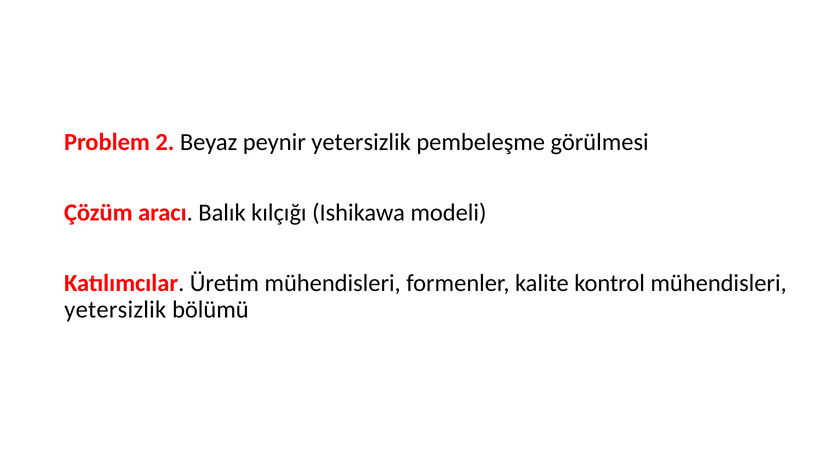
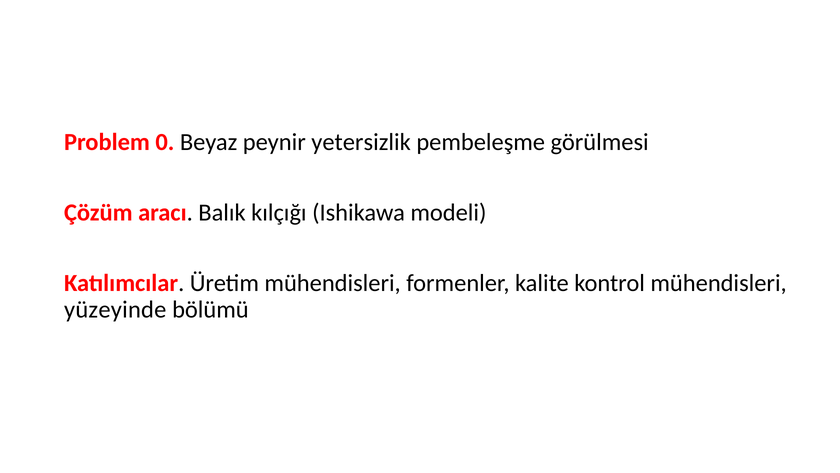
2: 2 -> 0
yetersizlik at (115, 309): yetersizlik -> yüzeyinde
